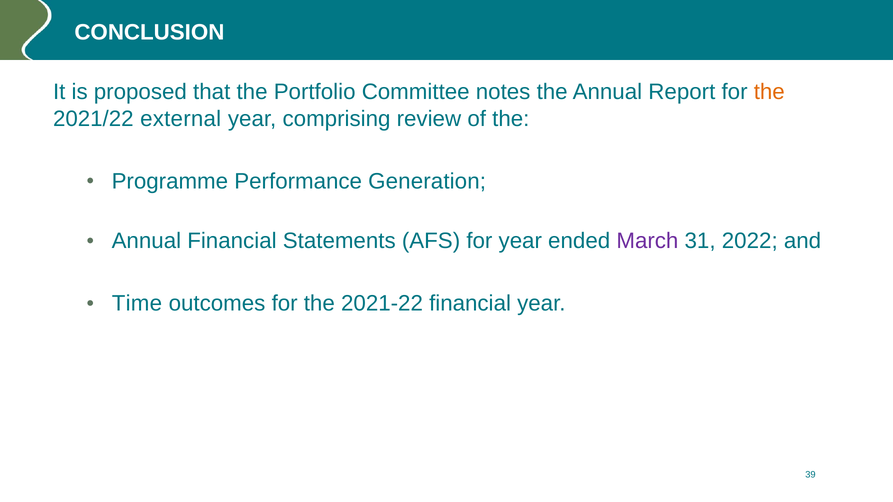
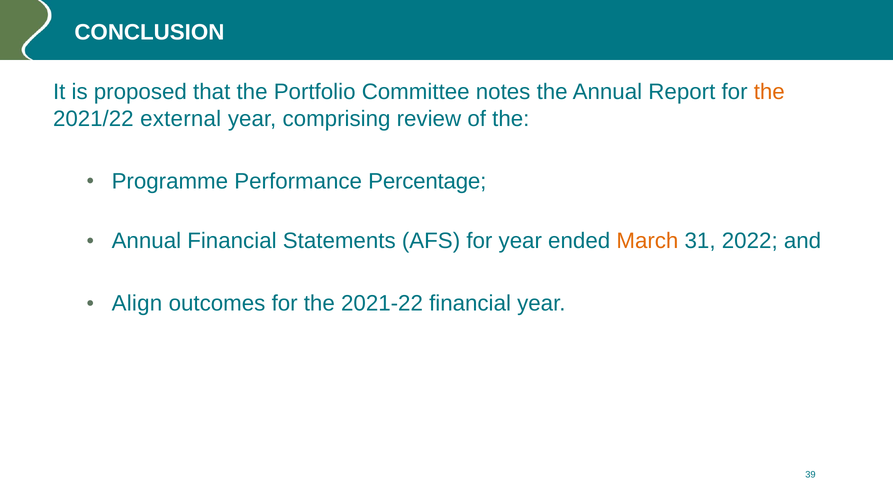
Generation: Generation -> Percentage
March colour: purple -> orange
Time: Time -> Align
